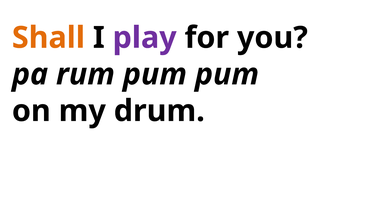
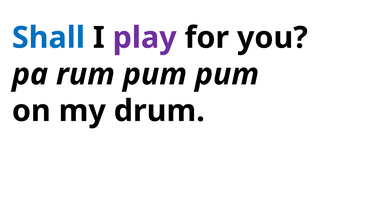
Shall colour: orange -> blue
